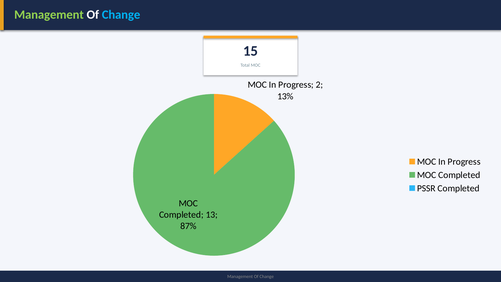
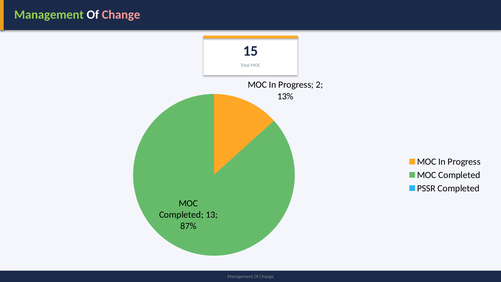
Change at (121, 15) colour: light blue -> pink
